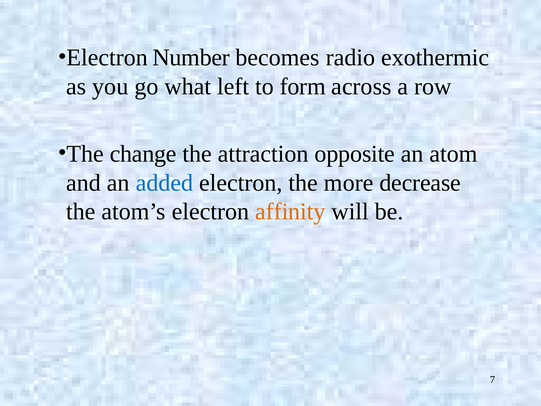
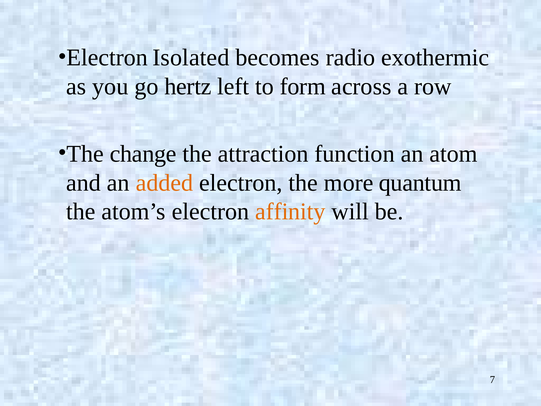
Number: Number -> Isolated
what: what -> hertz
opposite: opposite -> function
added colour: blue -> orange
decrease: decrease -> quantum
